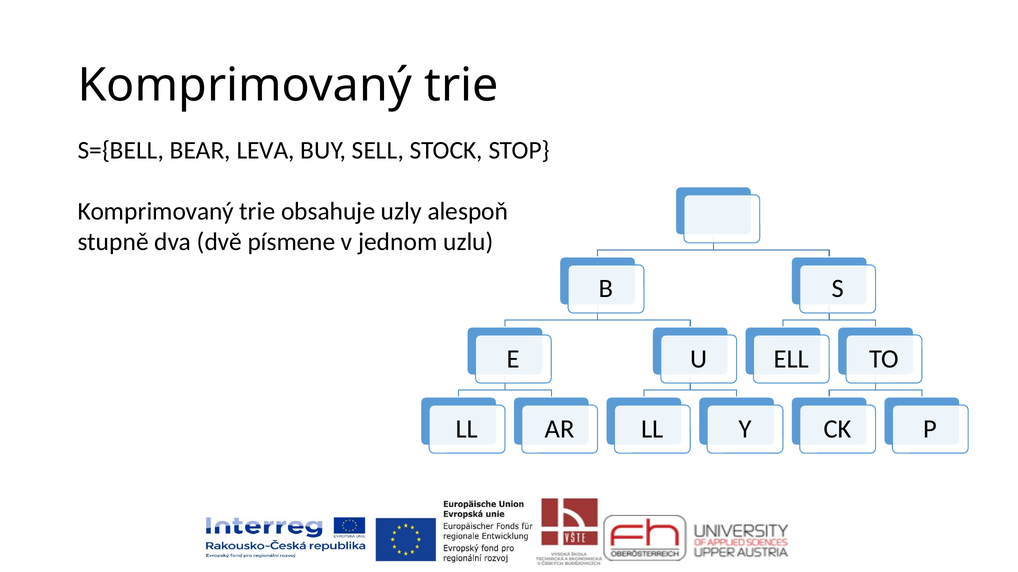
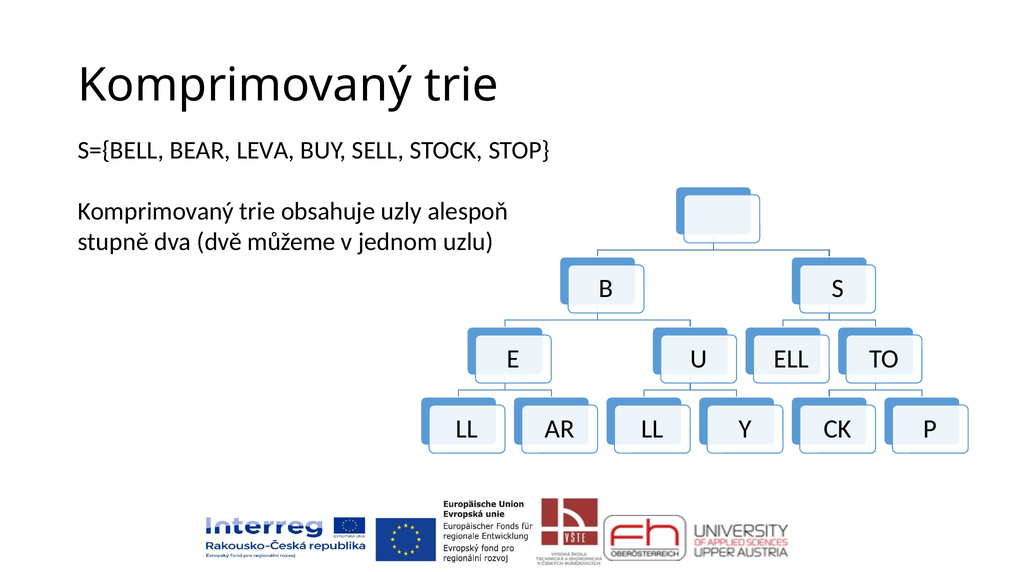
písmene: písmene -> můžeme
